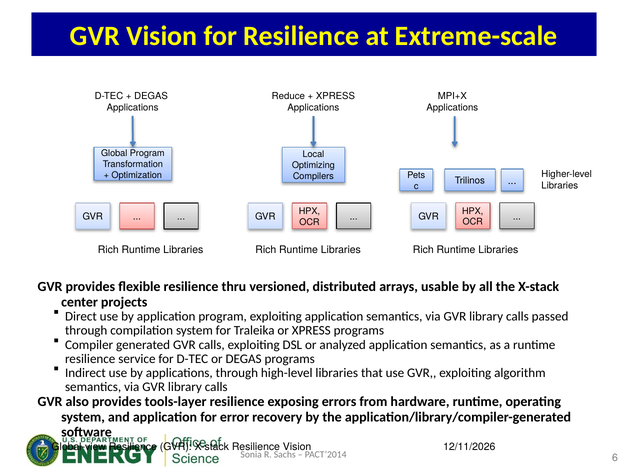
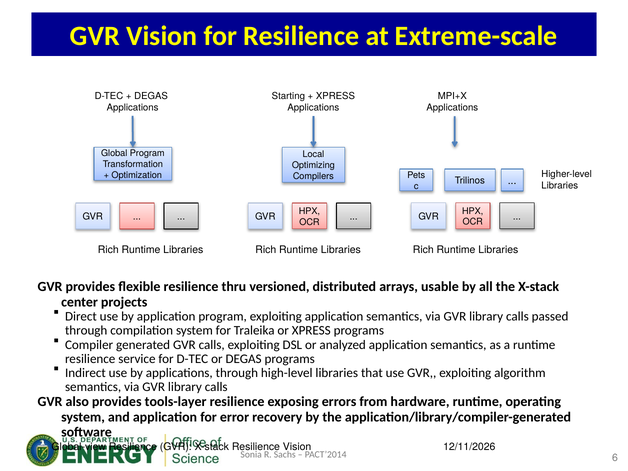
Reduce: Reduce -> Starting
